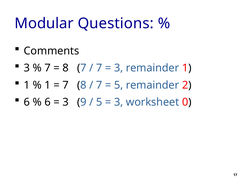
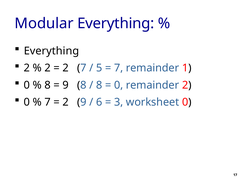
Modular Questions: Questions -> Everything
Comments at (51, 51): Comments -> Everything
3 at (27, 68): 3 -> 2
7 at (48, 68): 7 -> 2
8 at (66, 68): 8 -> 2
7 at (99, 68): 7 -> 5
3 at (119, 68): 3 -> 7
1 at (27, 85): 1 -> 0
1 at (48, 85): 1 -> 8
7 at (66, 85): 7 -> 9
7 at (99, 85): 7 -> 8
5 at (119, 85): 5 -> 0
6 at (27, 102): 6 -> 0
6 at (48, 102): 6 -> 7
3 at (66, 102): 3 -> 2
5 at (99, 102): 5 -> 6
